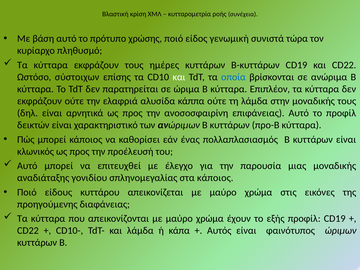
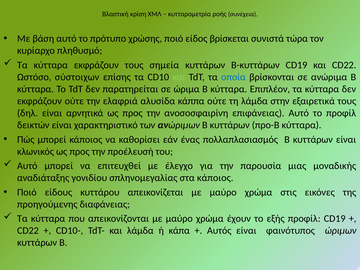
γενωμική: γενωμική -> βρίσκεται
ημέρες: ημέρες -> σημεία
και at (179, 77) colour: white -> light green
στην μοναδικής: μοναδικής -> εξαιρετικά
